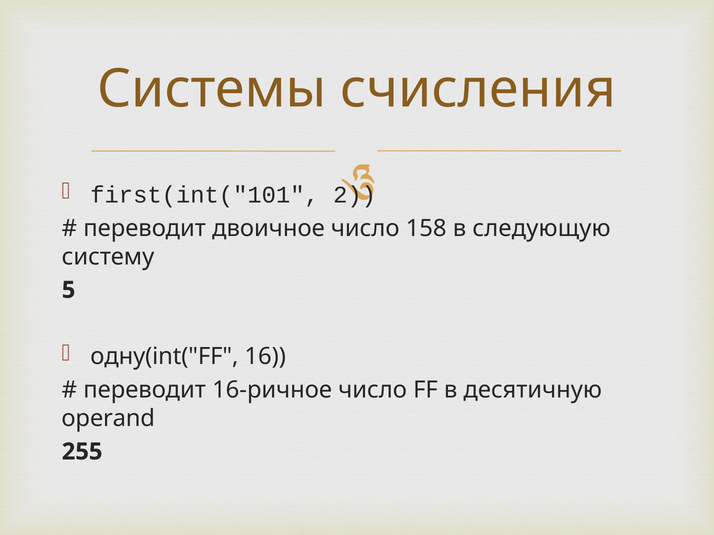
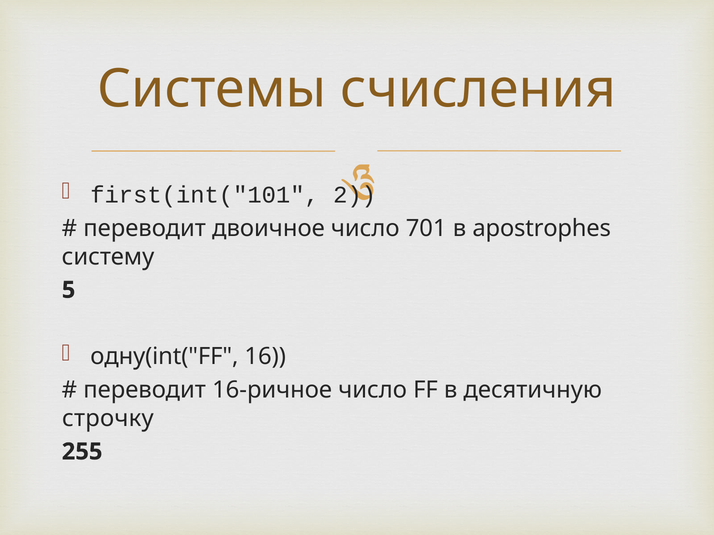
158: 158 -> 701
следующую: следующую -> apostrophes
operand: operand -> строчку
